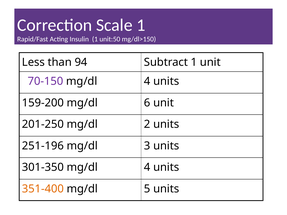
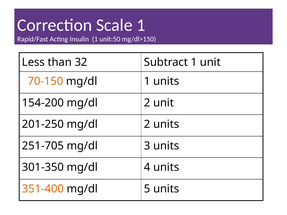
94: 94 -> 32
70-150 colour: purple -> orange
4 at (147, 81): 4 -> 1
159-200: 159-200 -> 154-200
6 at (147, 103): 6 -> 2
251-196: 251-196 -> 251-705
